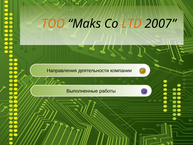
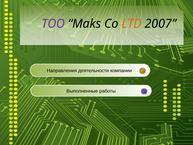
ТОО colour: orange -> purple
